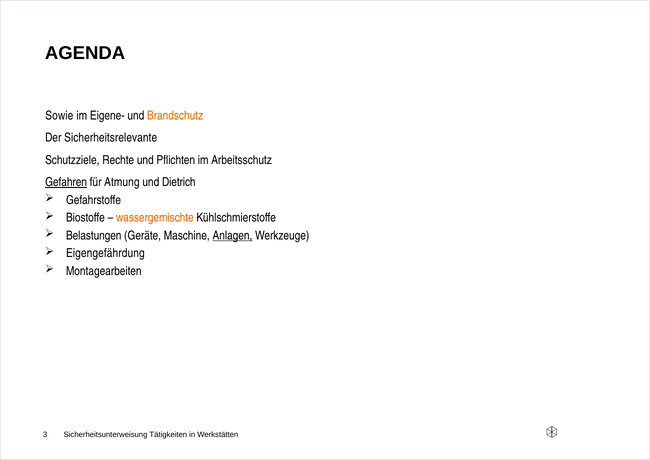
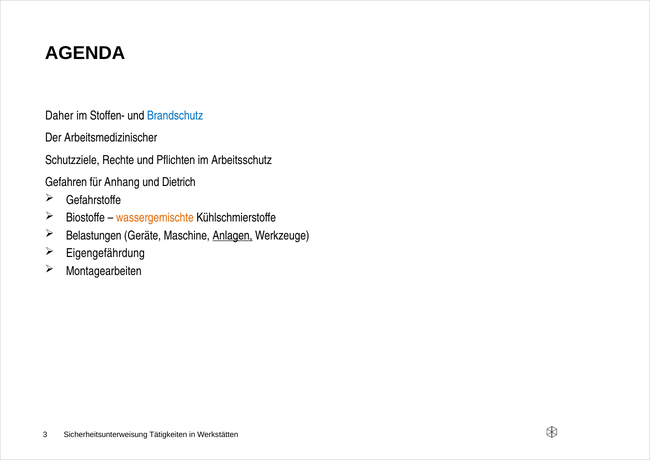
Sowie: Sowie -> Daher
Eigene-: Eigene- -> Stoffen-
Brandschutz colour: orange -> blue
Sicherheitsrelevante: Sicherheitsrelevante -> Arbeitsmedizinischer
Gefahren underline: present -> none
Atmung: Atmung -> Anhang
